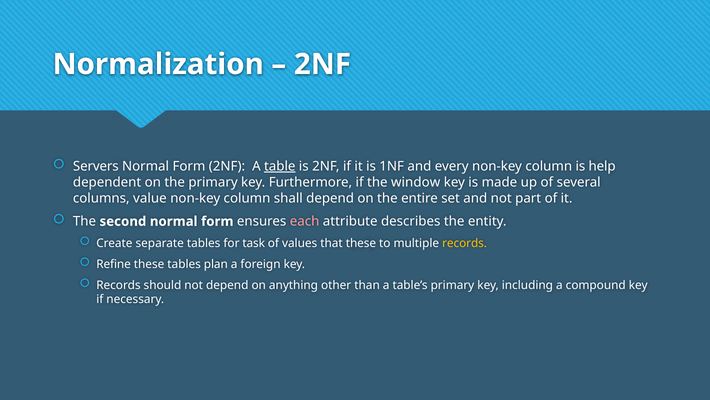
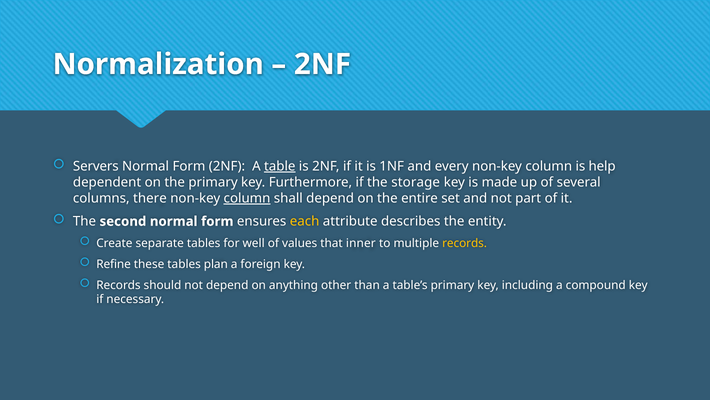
window: window -> storage
value: value -> there
column at (247, 198) underline: none -> present
each colour: pink -> yellow
task: task -> well
that these: these -> inner
